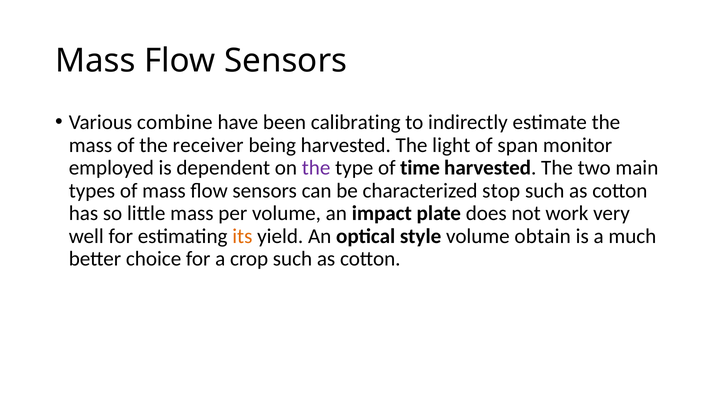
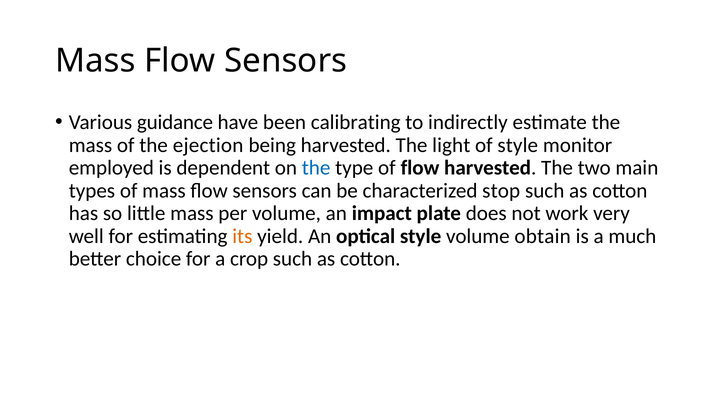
combine: combine -> guidance
receiver: receiver -> ejection
of span: span -> style
the at (316, 168) colour: purple -> blue
of time: time -> flow
